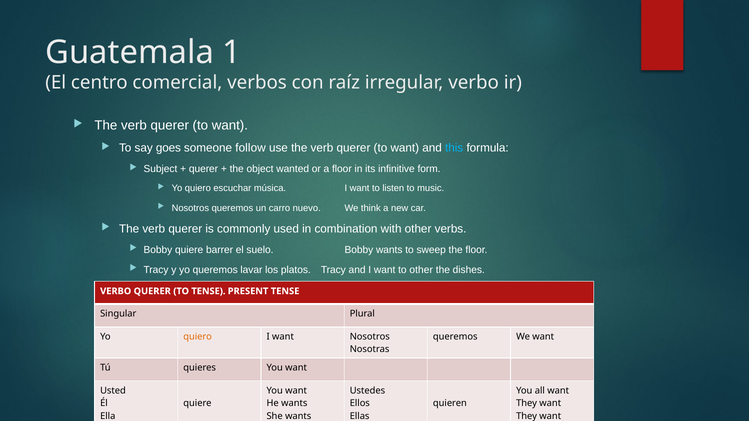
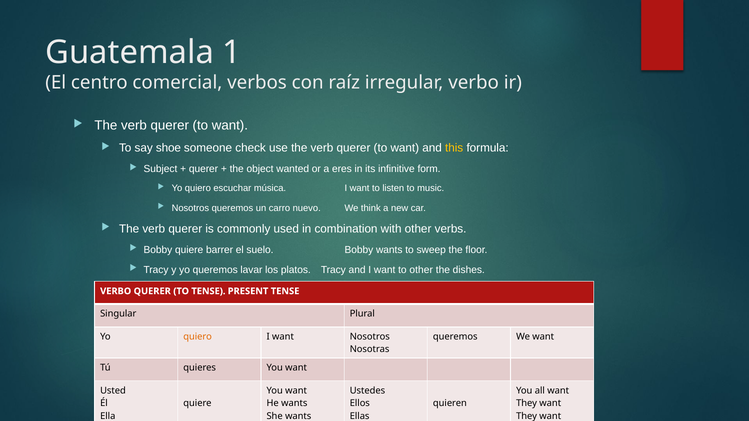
goes: goes -> shoe
follow: follow -> check
this colour: light blue -> yellow
a floor: floor -> eres
